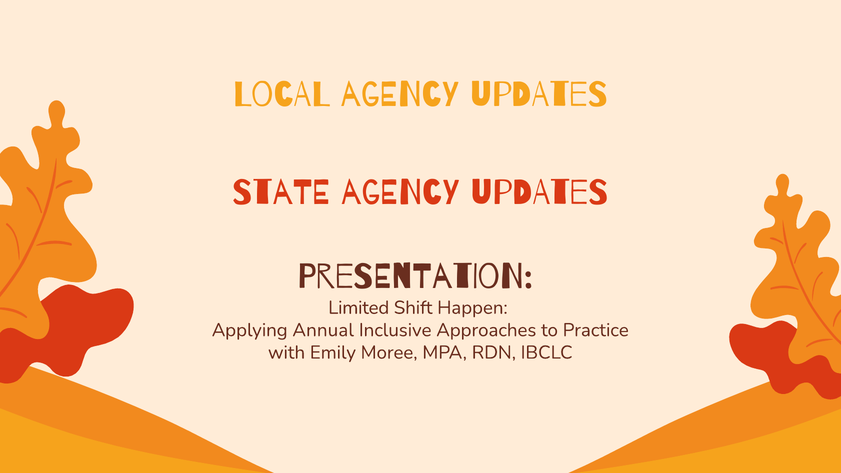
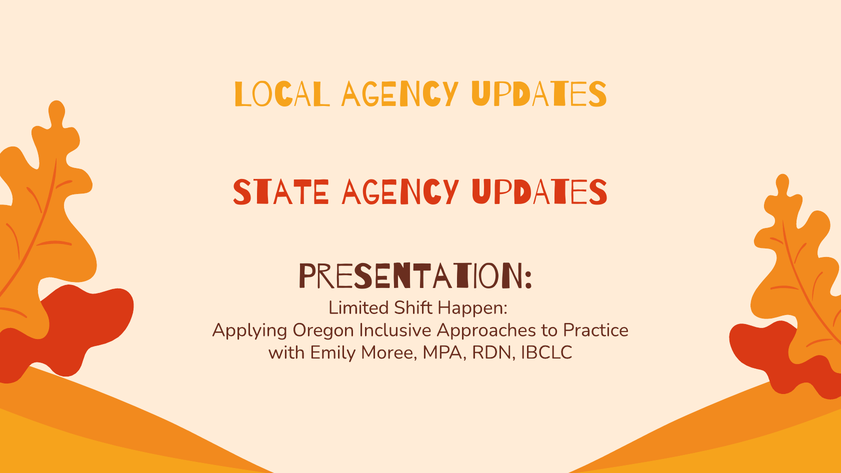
Annual: Annual -> Oregon
